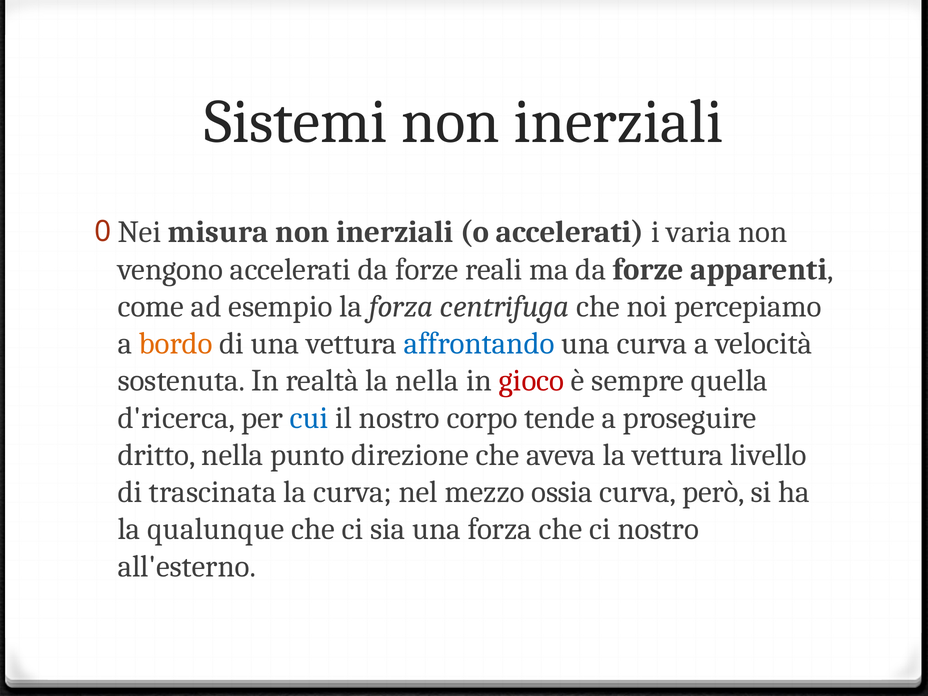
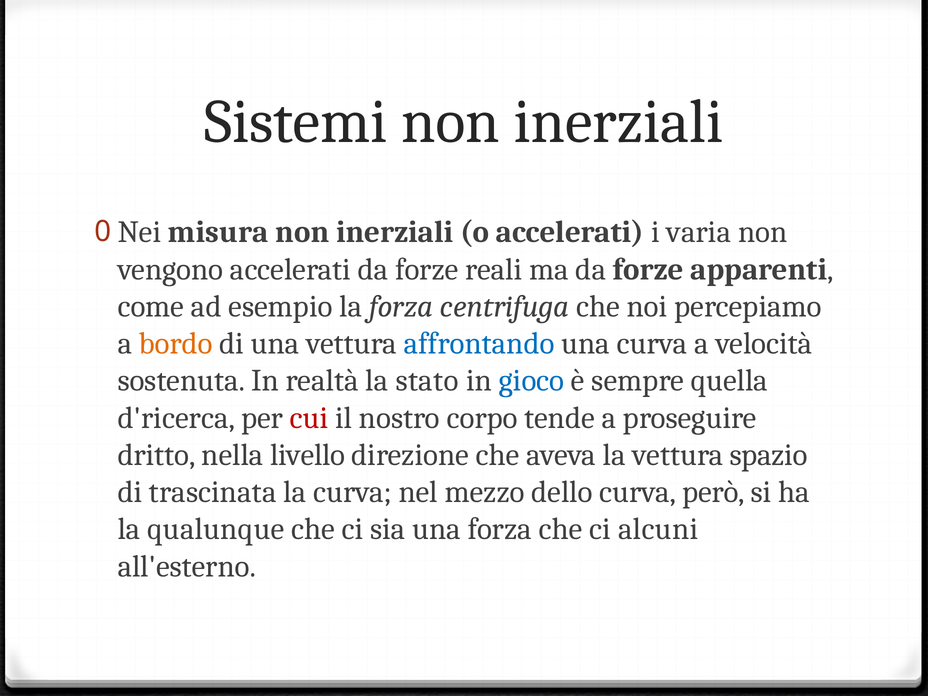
la nella: nella -> stato
gioco colour: red -> blue
cui colour: blue -> red
punto: punto -> livello
livello: livello -> spazio
ossia: ossia -> dello
ci nostro: nostro -> alcuni
